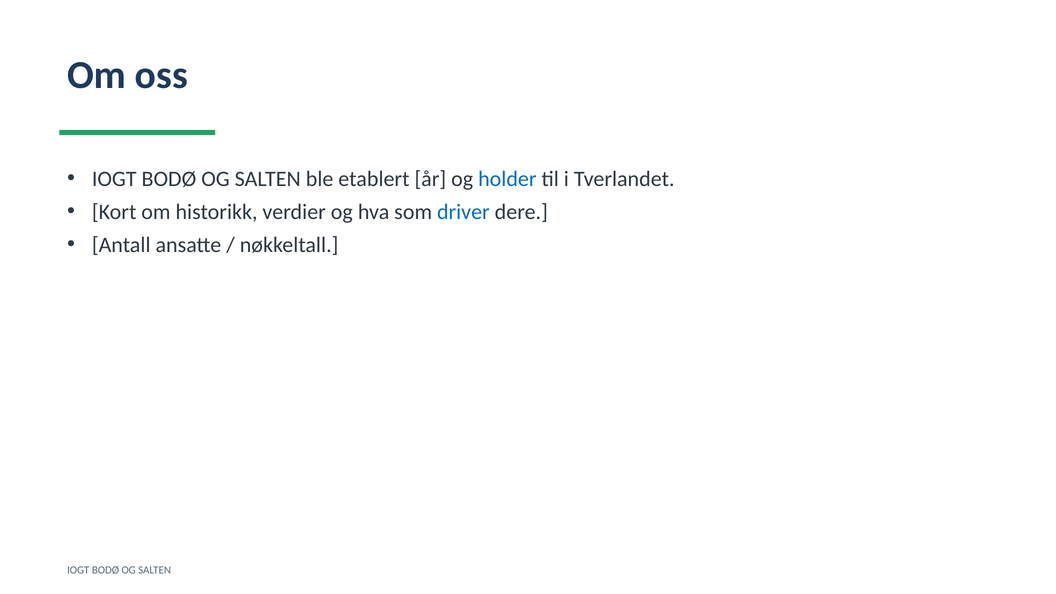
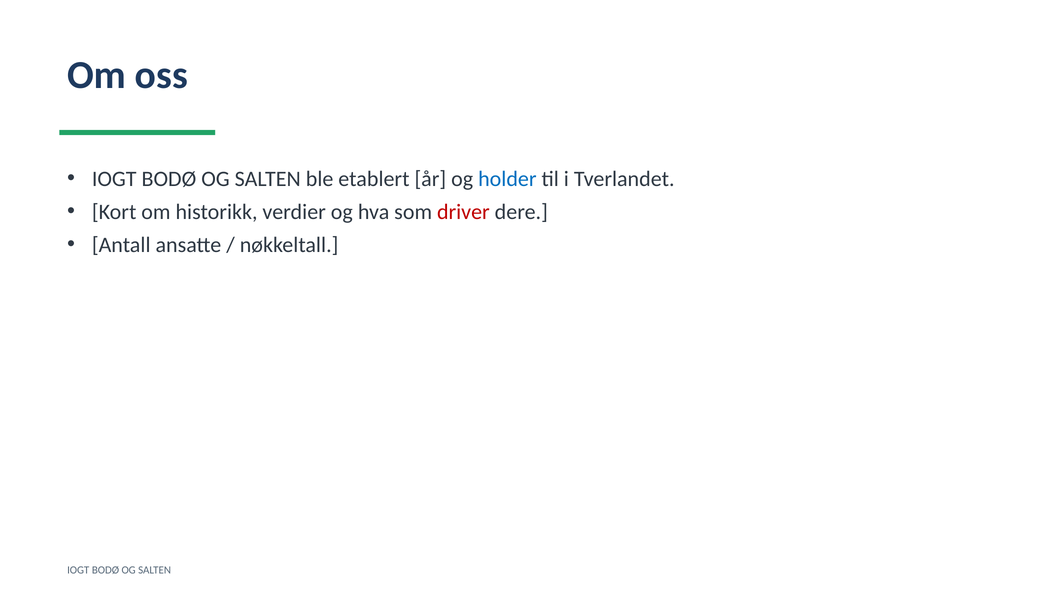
driver colour: blue -> red
